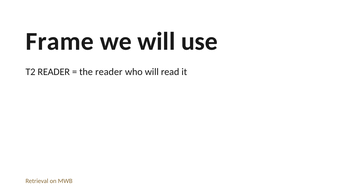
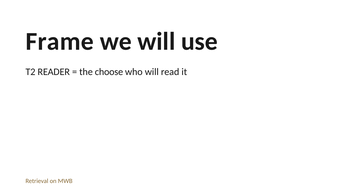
the reader: reader -> choose
